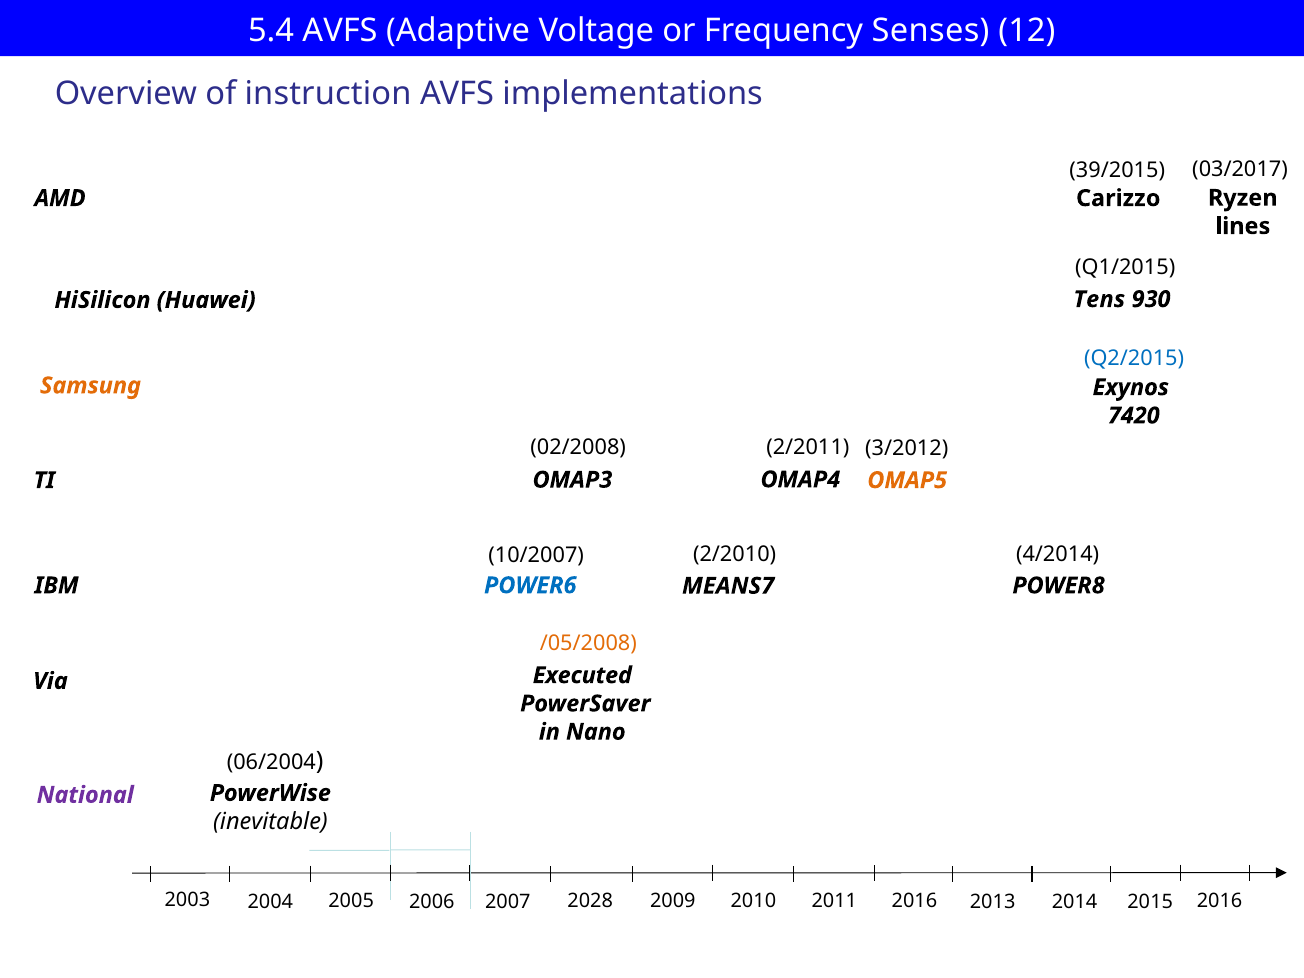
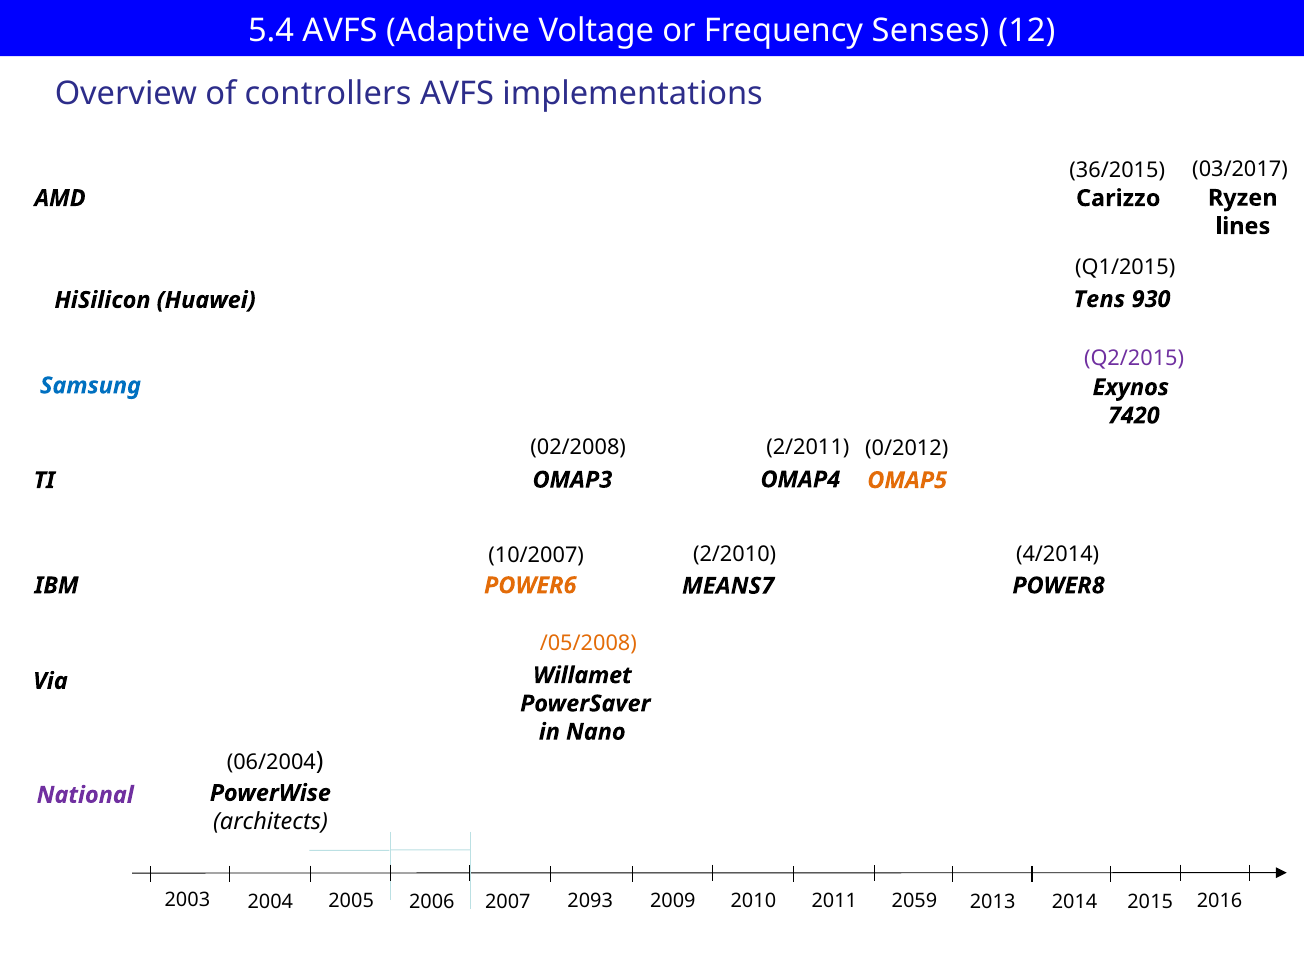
instruction: instruction -> controllers
39/2015: 39/2015 -> 36/2015
Q2/2015 colour: blue -> purple
Samsung colour: orange -> blue
3/2012: 3/2012 -> 0/2012
POWER6 colour: blue -> orange
Executed: Executed -> Willamet
inevitable: inevitable -> architects
2016 at (914, 901): 2016 -> 2059
2028: 2028 -> 2093
